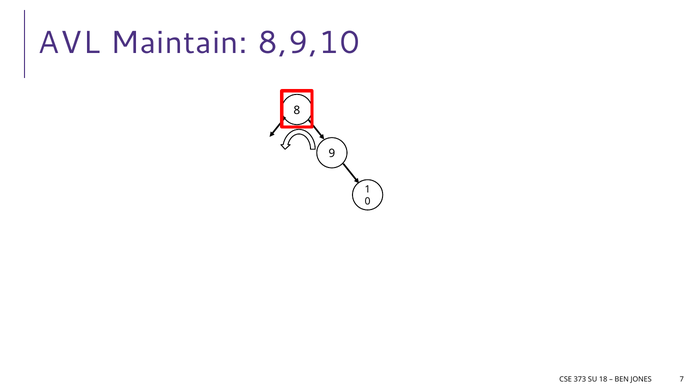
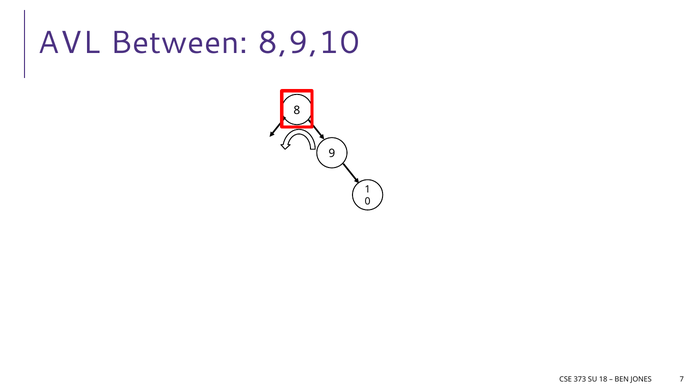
Maintain: Maintain -> Between
